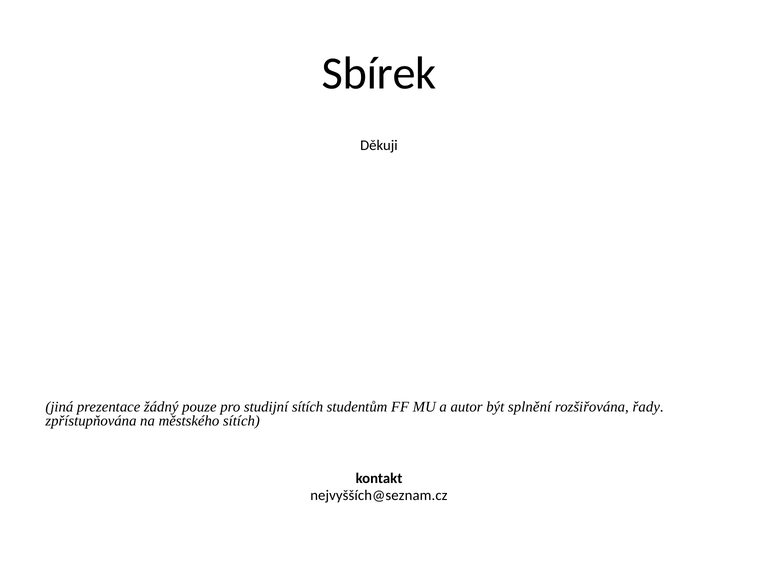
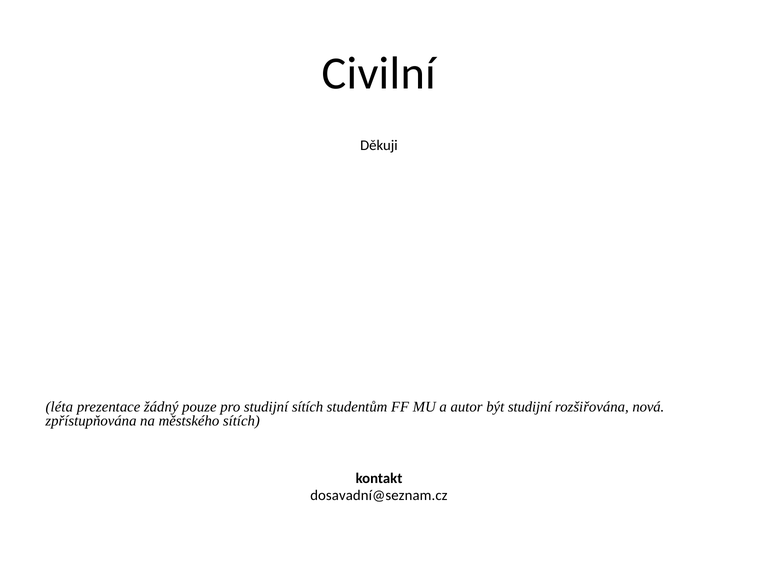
Sbírek: Sbírek -> Civilní
jiná: jiná -> léta
být splnění: splnění -> studijní
řady: řady -> nová
nejvyšších@seznam.cz: nejvyšších@seznam.cz -> dosavadní@seznam.cz
